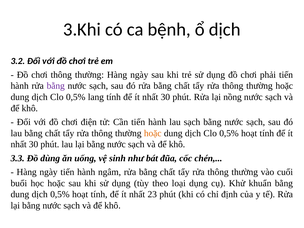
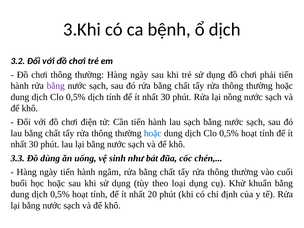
0,5% lang: lang -> dịch
hoặc at (153, 133) colour: orange -> blue
23: 23 -> 20
